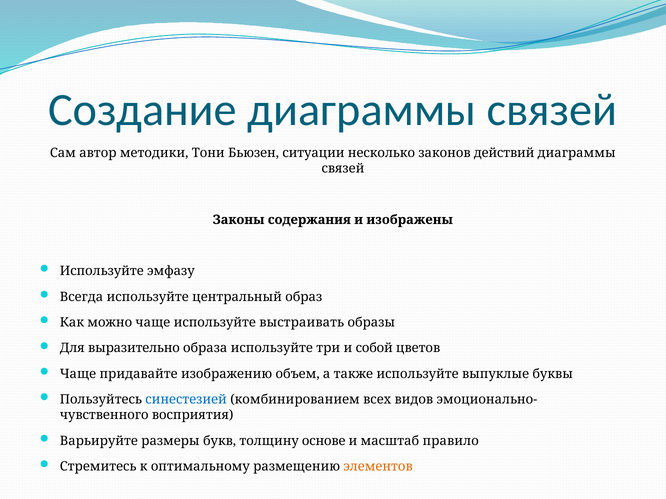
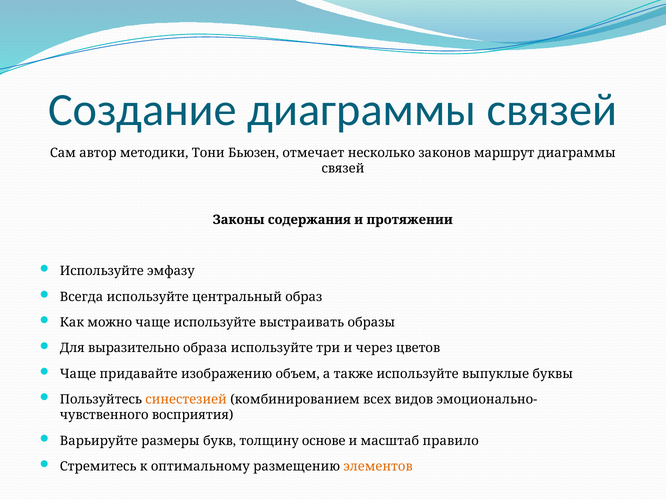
ситуации: ситуации -> отмечает
действий: действий -> маршрут
изображены: изображены -> протяжении
собой: собой -> через
синестезией colour: blue -> orange
